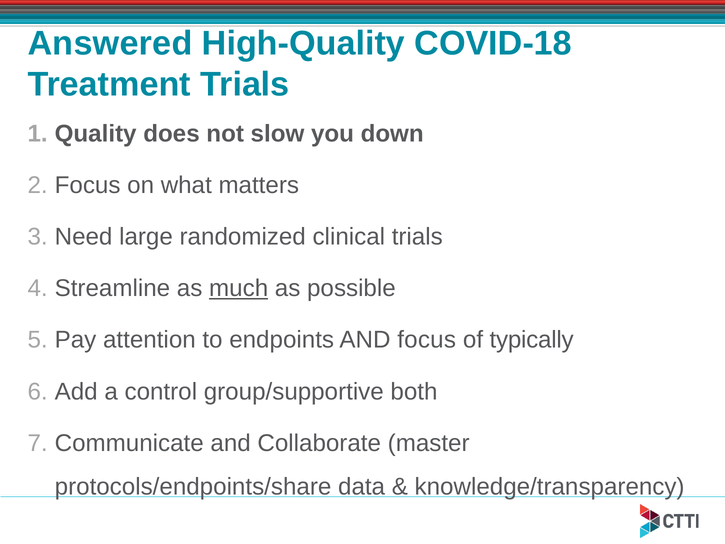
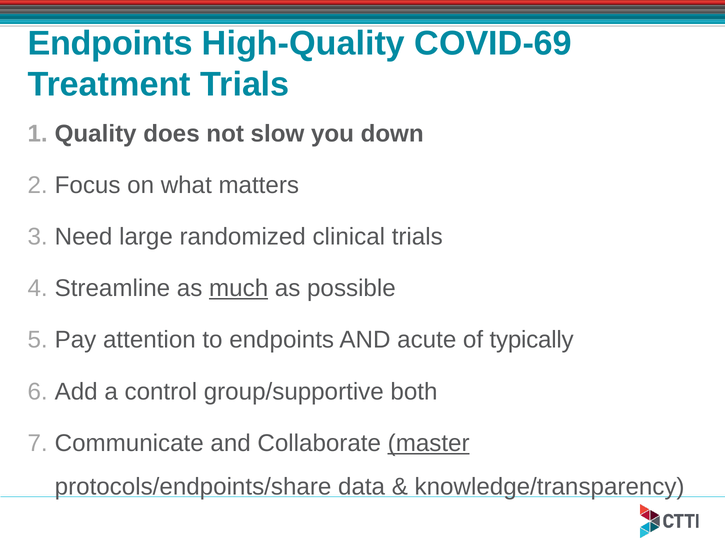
Answered at (110, 43): Answered -> Endpoints
COVID-18: COVID-18 -> COVID-69
AND focus: focus -> acute
master underline: none -> present
